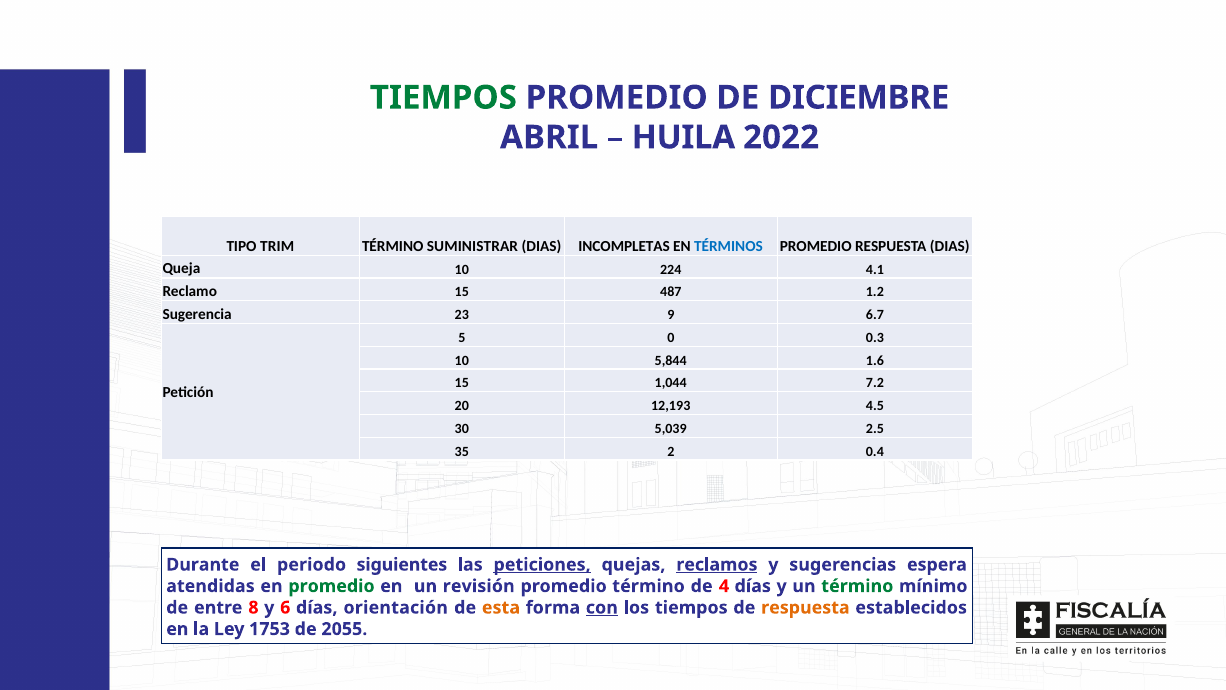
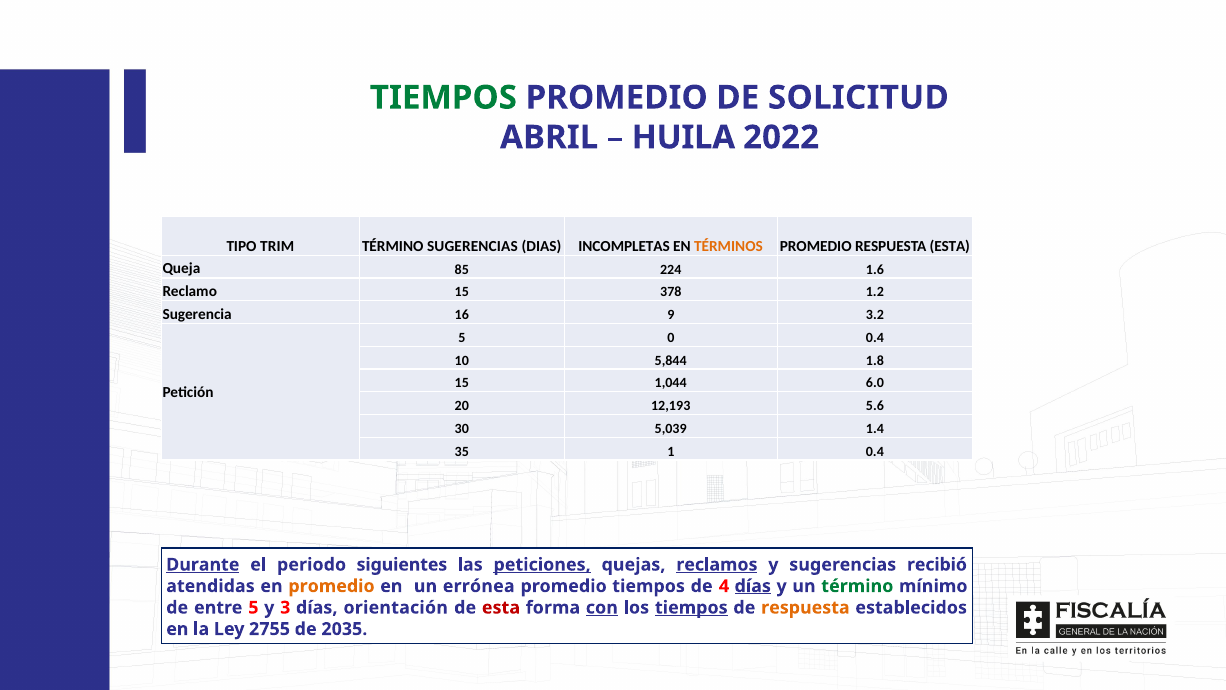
DICIEMBRE: DICIEMBRE -> SOLICITUD
TÉRMINO SUMINISTRAR: SUMINISTRAR -> SUGERENCIAS
TÉRMINOS colour: blue -> orange
RESPUESTA DIAS: DIAS -> ESTA
Queja 10: 10 -> 85
4.1: 4.1 -> 1.6
487: 487 -> 378
23: 23 -> 16
6.7: 6.7 -> 3.2
0 0.3: 0.3 -> 0.4
1.6: 1.6 -> 1.8
7.2: 7.2 -> 6.0
4.5: 4.5 -> 5.6
2.5: 2.5 -> 1.4
2: 2 -> 1
Durante underline: none -> present
espera: espera -> recibió
promedio at (332, 586) colour: green -> orange
revisión: revisión -> errónea
promedio término: término -> tiempos
días at (753, 586) underline: none -> present
entre 8: 8 -> 5
6: 6 -> 3
esta at (501, 607) colour: orange -> red
tiempos at (691, 607) underline: none -> present
1753: 1753 -> 2755
2055: 2055 -> 2035
